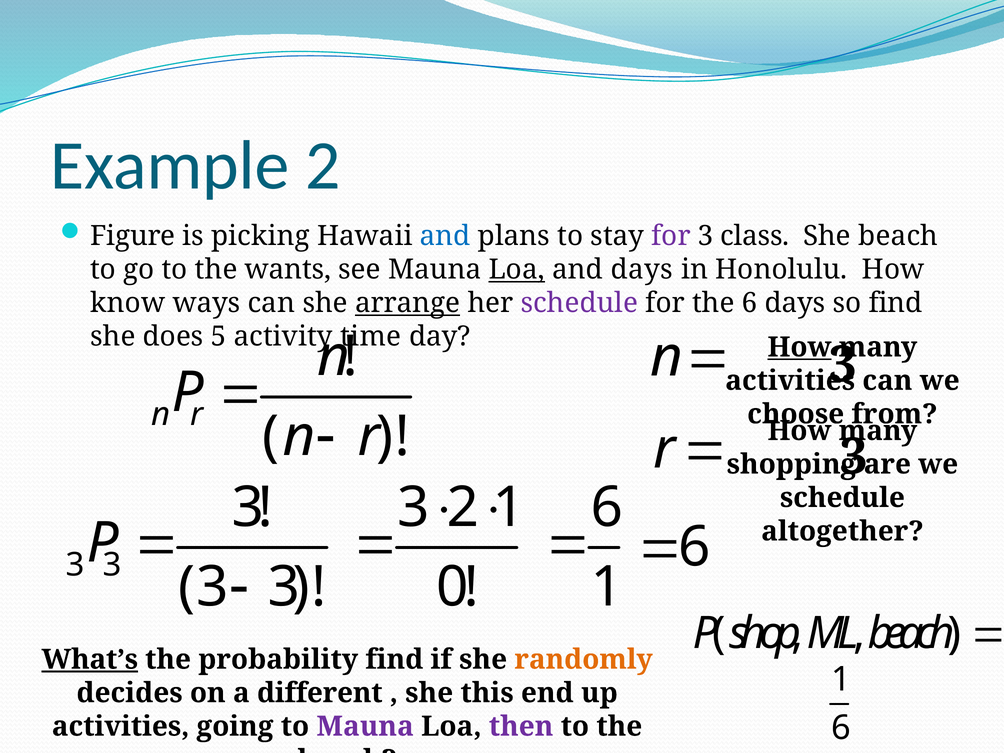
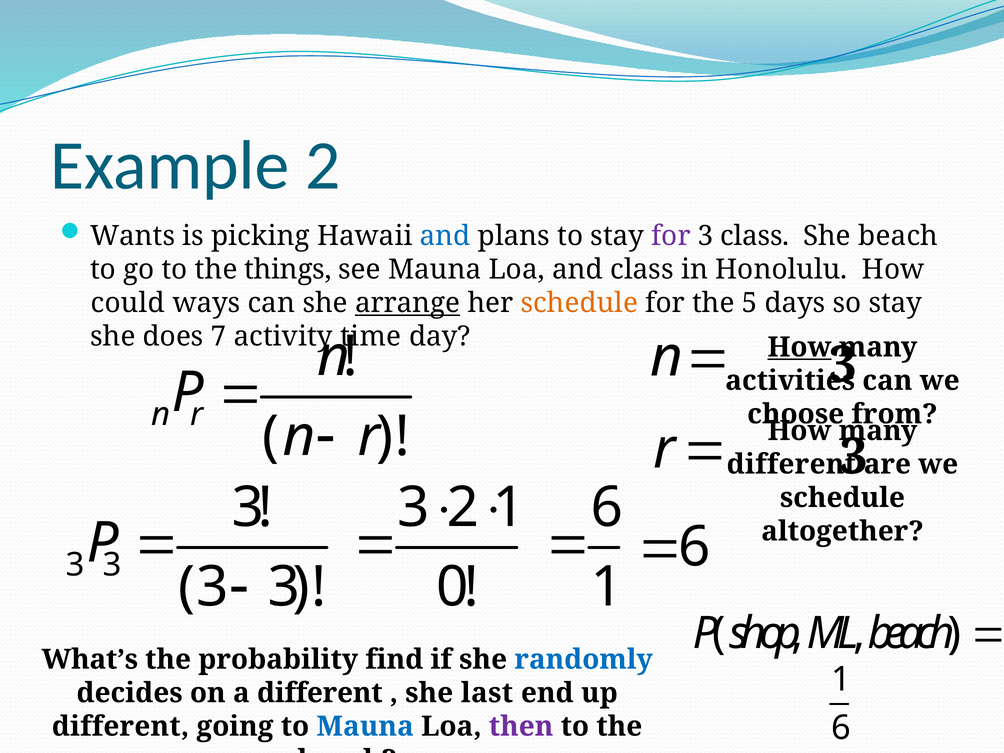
Figure: Figure -> Wants
wants: wants -> things
Loa at (517, 270) underline: present -> none
and days: days -> class
know: know -> could
schedule at (579, 303) colour: purple -> orange
the 6: 6 -> 5
so find: find -> stay
5: 5 -> 7
shopping at (791, 464): shopping -> different
What’s underline: present -> none
randomly colour: orange -> blue
this: this -> last
activities at (121, 726): activities -> different
Mauna at (365, 726) colour: purple -> blue
